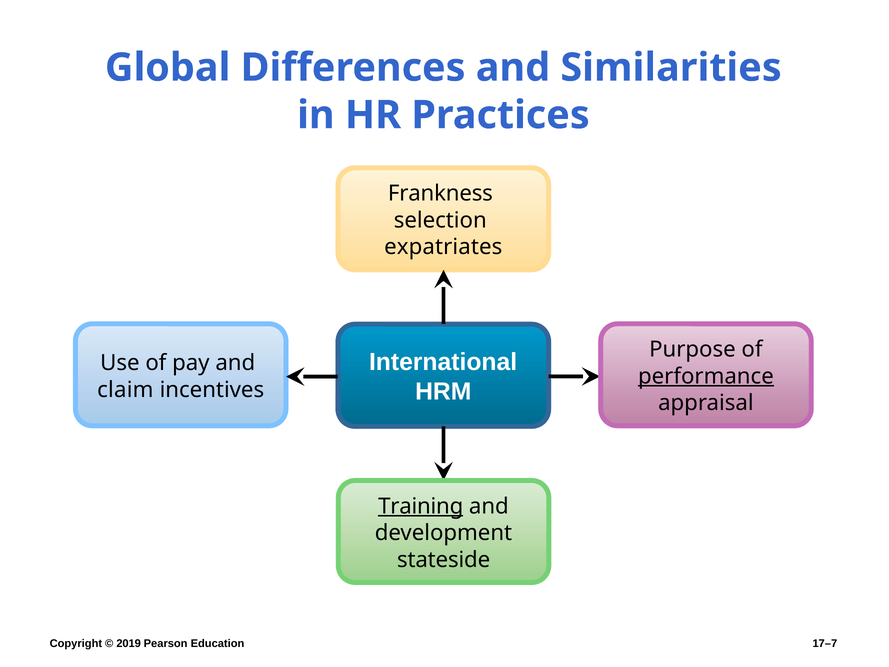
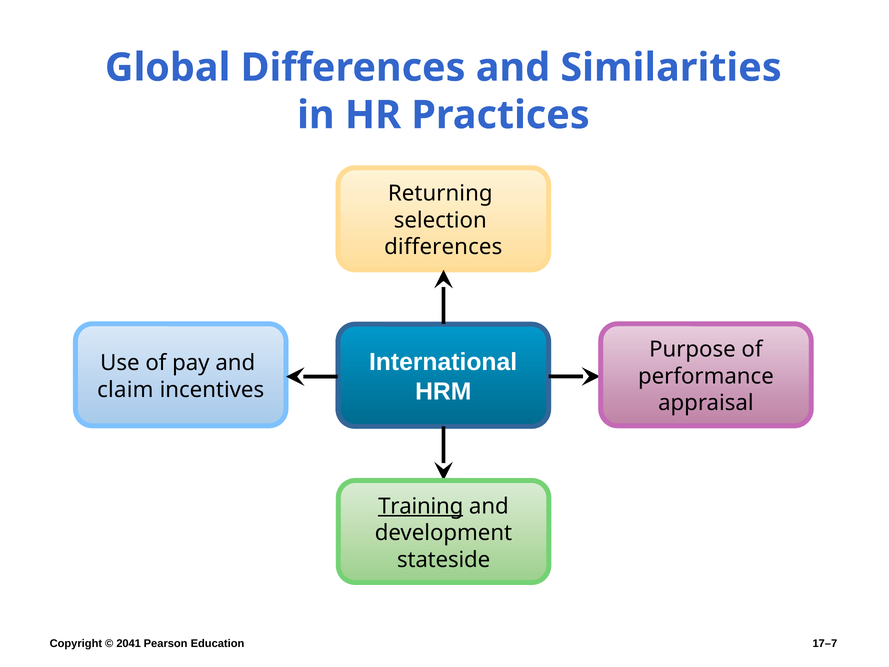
Frankness: Frankness -> Returning
expatriates at (443, 247): expatriates -> differences
performance underline: present -> none
2019: 2019 -> 2041
